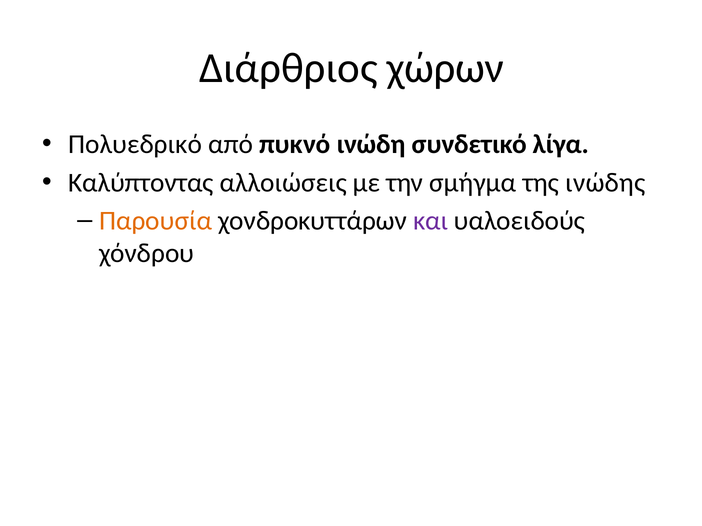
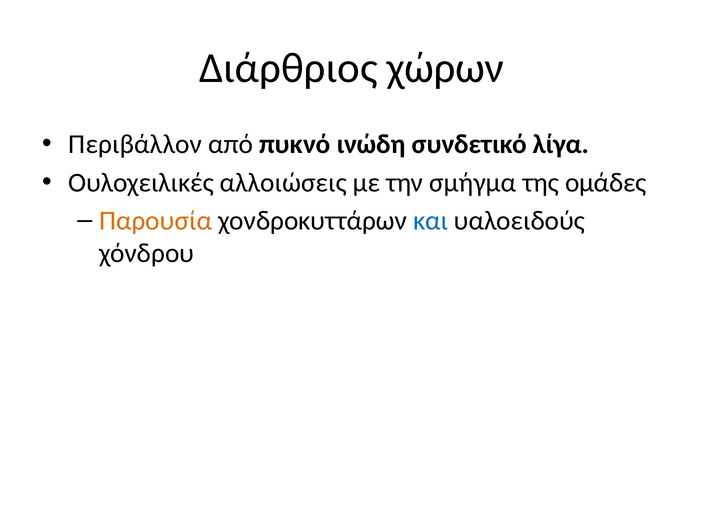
Πολυεδρικό: Πολυεδρικό -> Περιβάλλον
Καλύπτοντας: Καλύπτοντας -> Ουλοχειλικές
ινώδης: ινώδης -> ομάδες
και colour: purple -> blue
